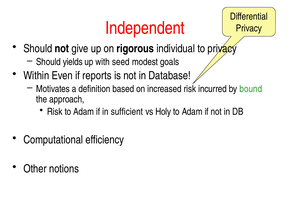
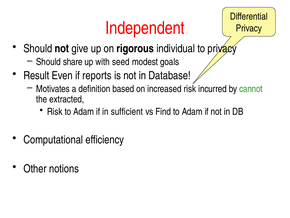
yields: yields -> share
Within: Within -> Result
bound: bound -> cannot
approach: approach -> extracted
Holy: Holy -> Find
